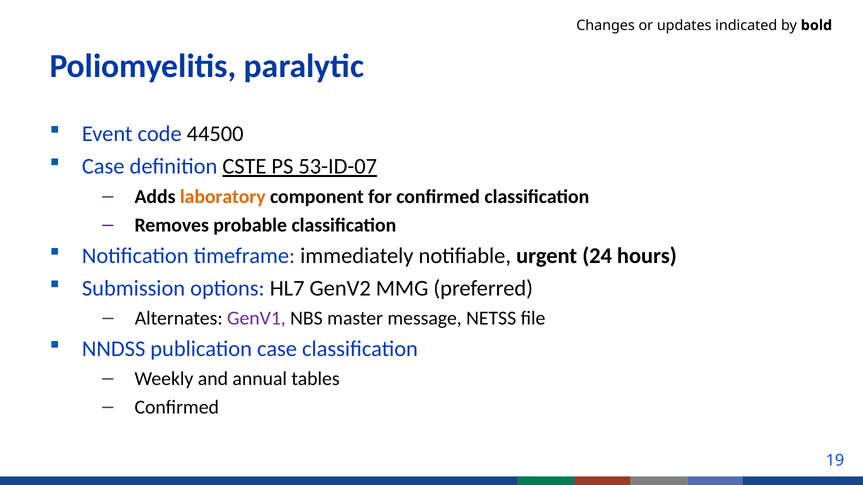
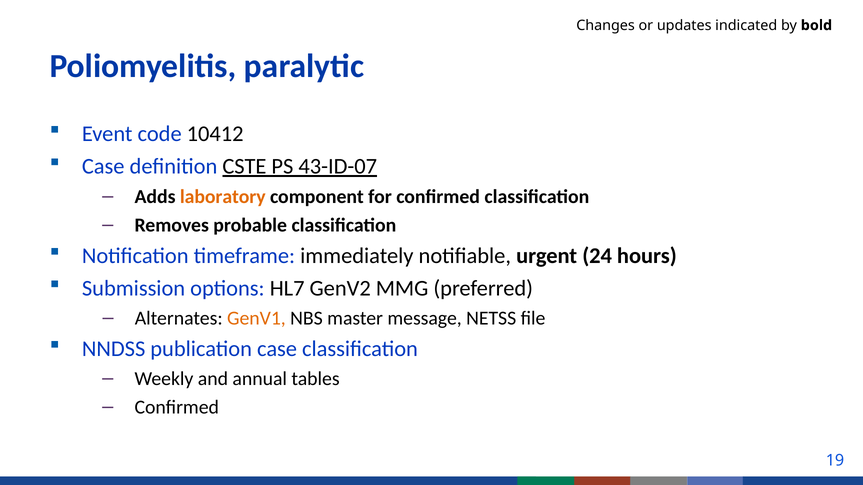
44500: 44500 -> 10412
53-ID-07: 53-ID-07 -> 43-ID-07
GenV1 colour: purple -> orange
